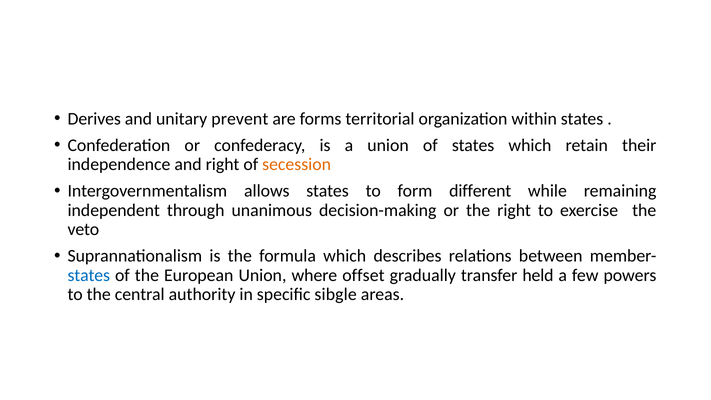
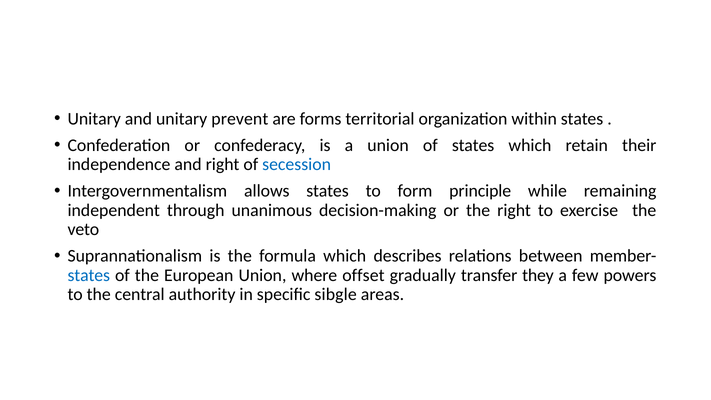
Derives at (94, 119): Derives -> Unitary
secession colour: orange -> blue
different: different -> principle
held: held -> they
